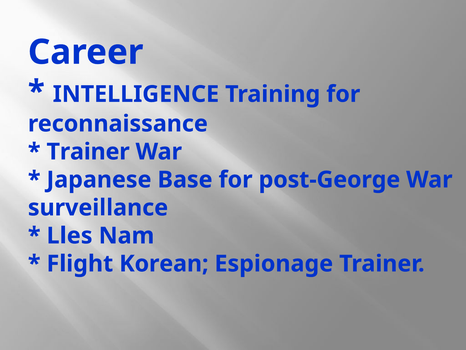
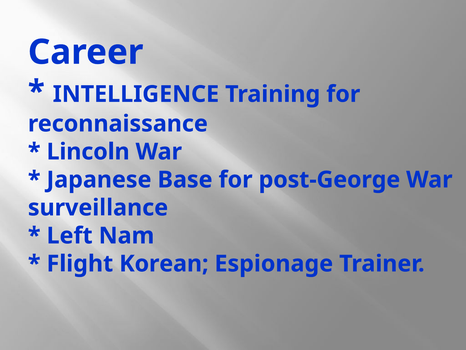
Trainer at (88, 152): Trainer -> Lincoln
Lles: Lles -> Left
